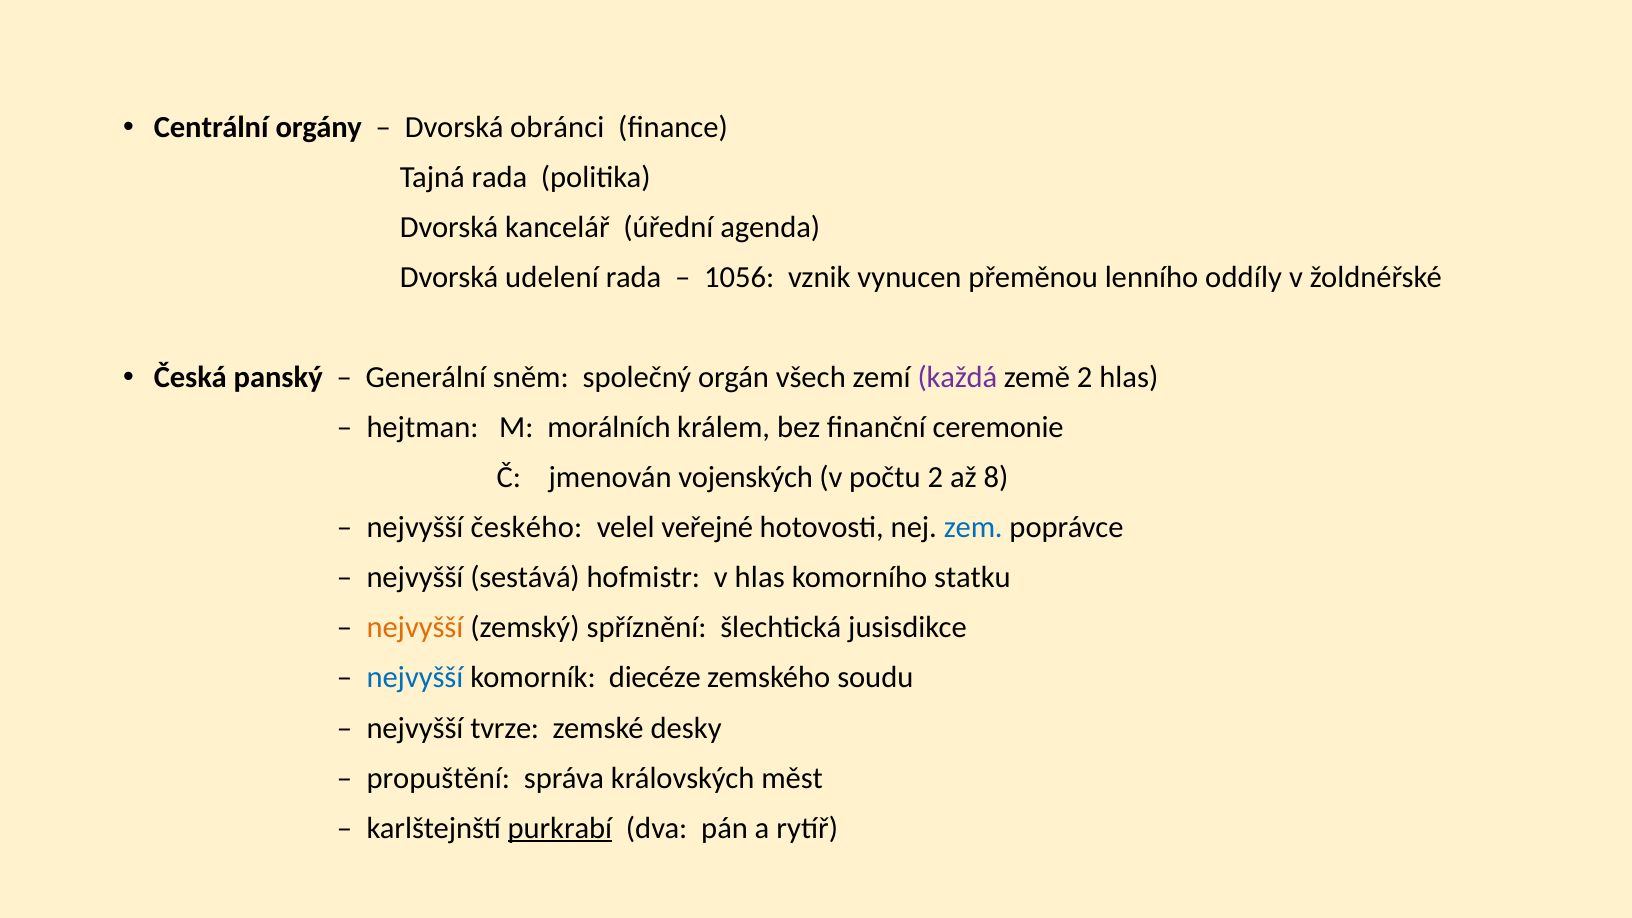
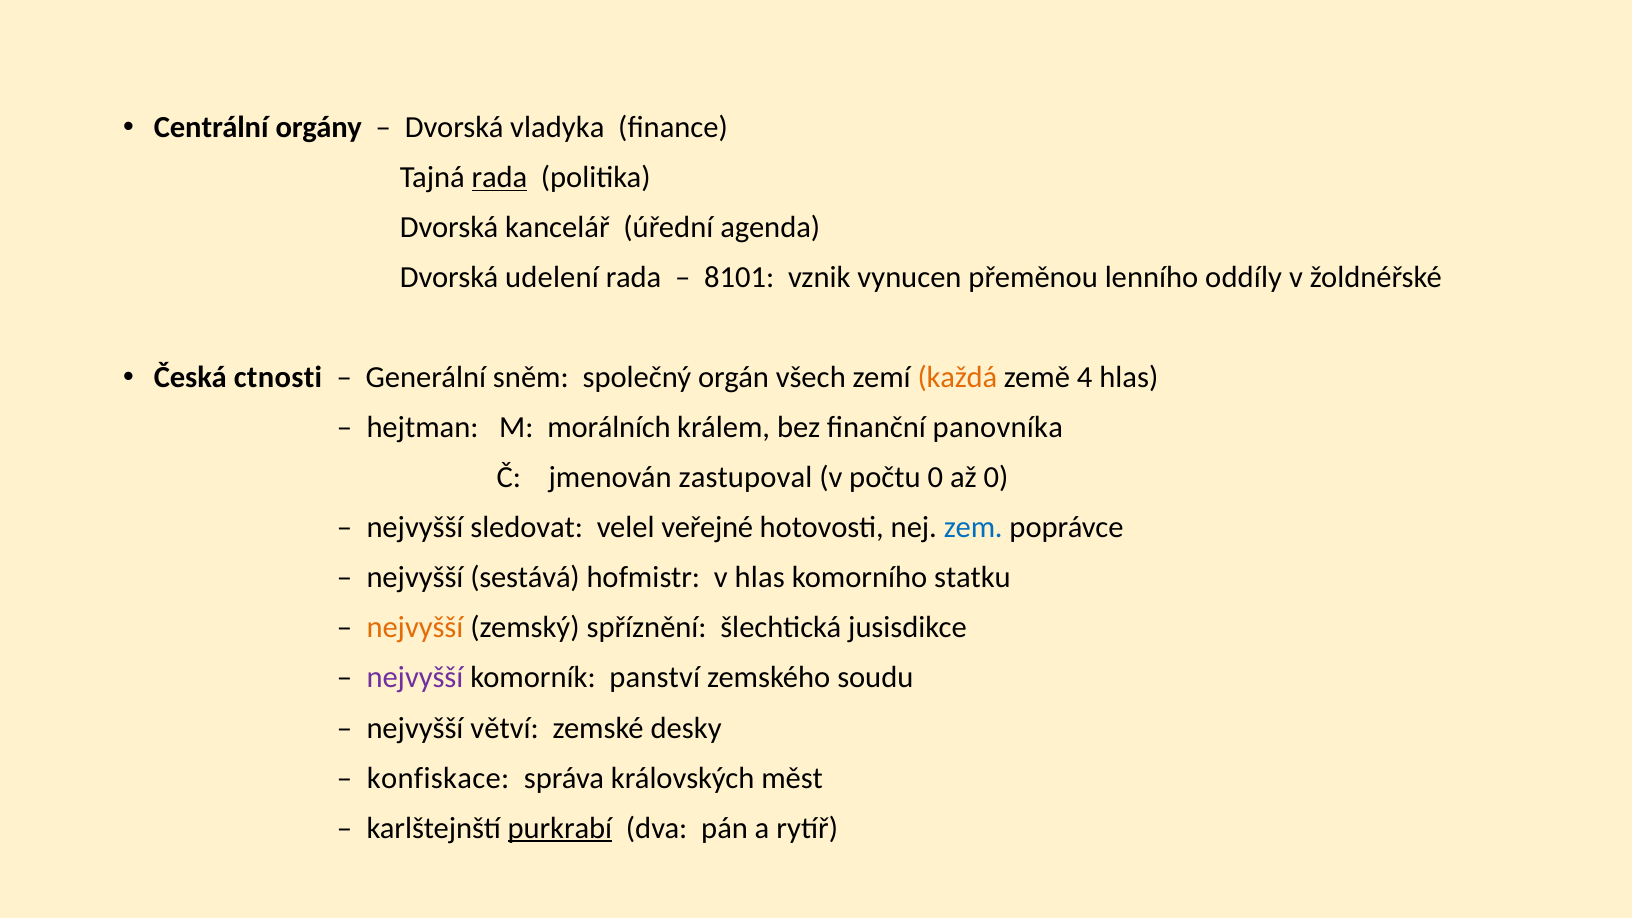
obránci: obránci -> vladyka
rada at (499, 177) underline: none -> present
1056: 1056 -> 8101
panský: panský -> ctnosti
každá colour: purple -> orange
země 2: 2 -> 4
ceremonie: ceremonie -> panovníka
vojenských: vojenských -> zastupoval
počtu 2: 2 -> 0
až 8: 8 -> 0
českého: českého -> sledovat
nejvyšší at (415, 678) colour: blue -> purple
diecéze: diecéze -> panství
tvrze: tvrze -> větví
propuštění: propuštění -> konfiskace
